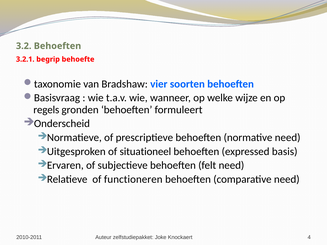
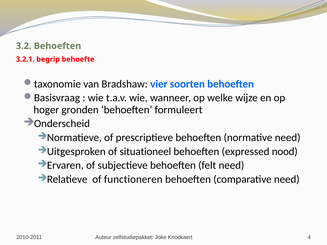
regels: regels -> hoger
basis: basis -> nood
